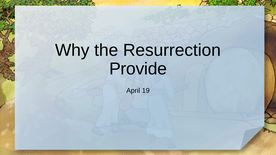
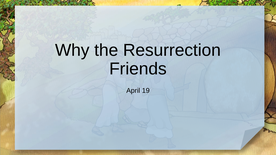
Provide: Provide -> Friends
